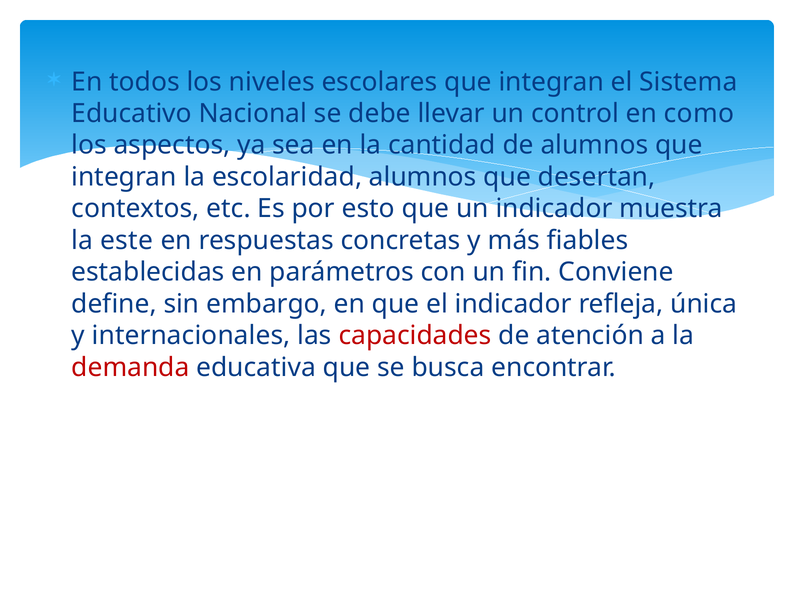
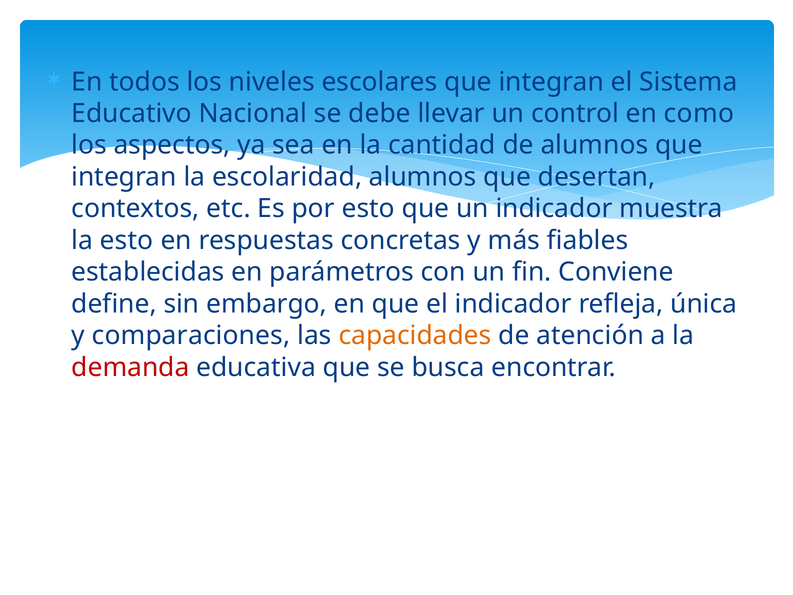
la este: este -> esto
internacionales: internacionales -> comparaciones
capacidades colour: red -> orange
